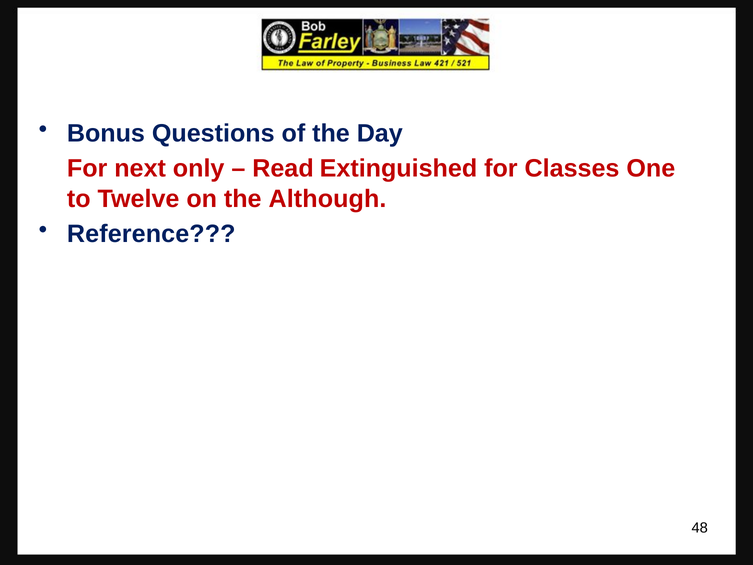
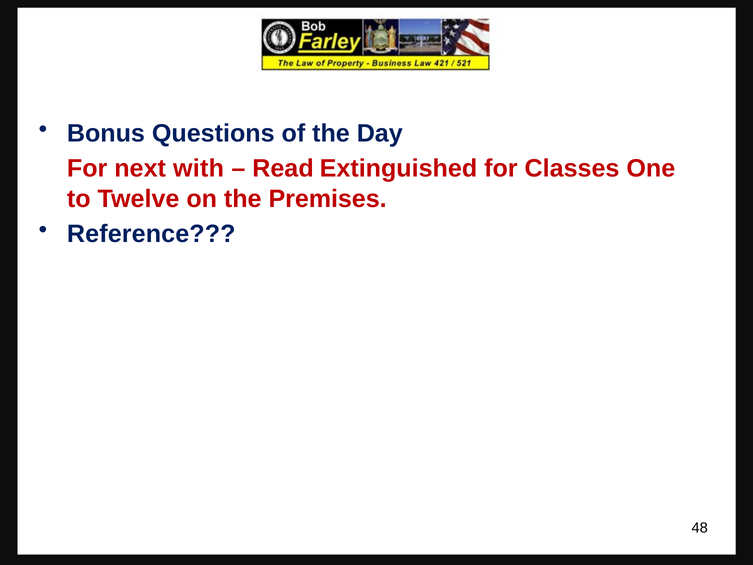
only: only -> with
Although: Although -> Premises
